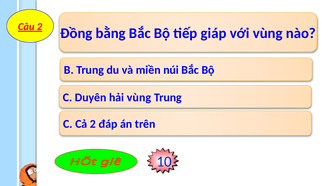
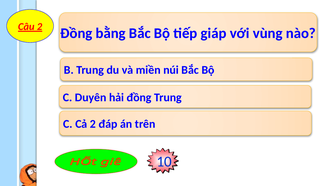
hải vùng: vùng -> đồng
